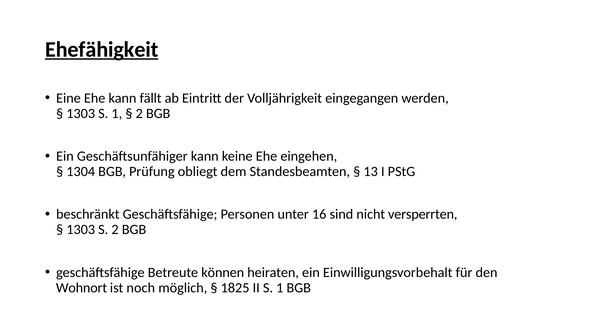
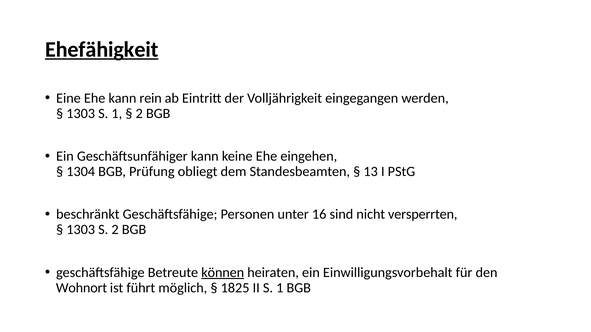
fällt: fällt -> rein
können underline: none -> present
noch: noch -> führt
